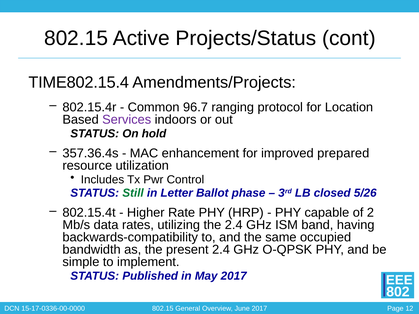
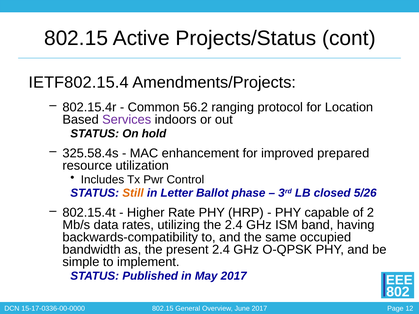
TIME802.15.4: TIME802.15.4 -> IETF802.15.4
96.7: 96.7 -> 56.2
357.36.4s: 357.36.4s -> 325.58.4s
Still colour: green -> orange
